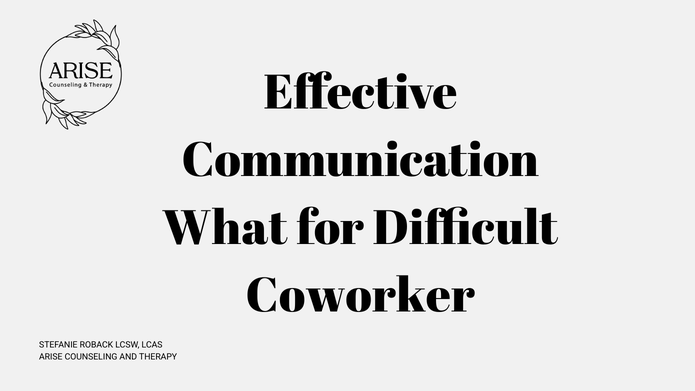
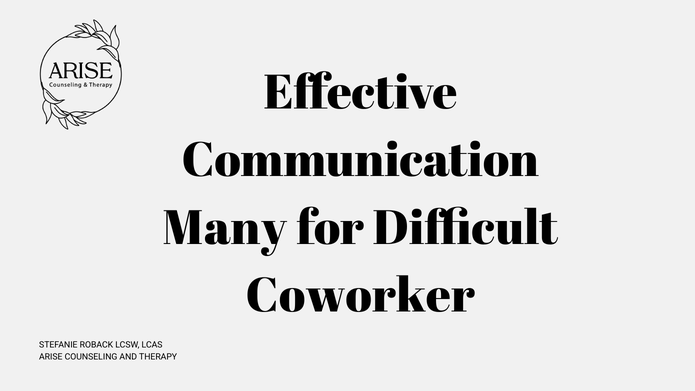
What: What -> Many
